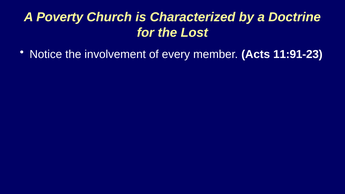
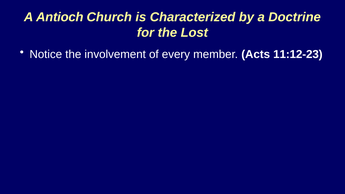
Poverty: Poverty -> Antioch
11:91-23: 11:91-23 -> 11:12-23
